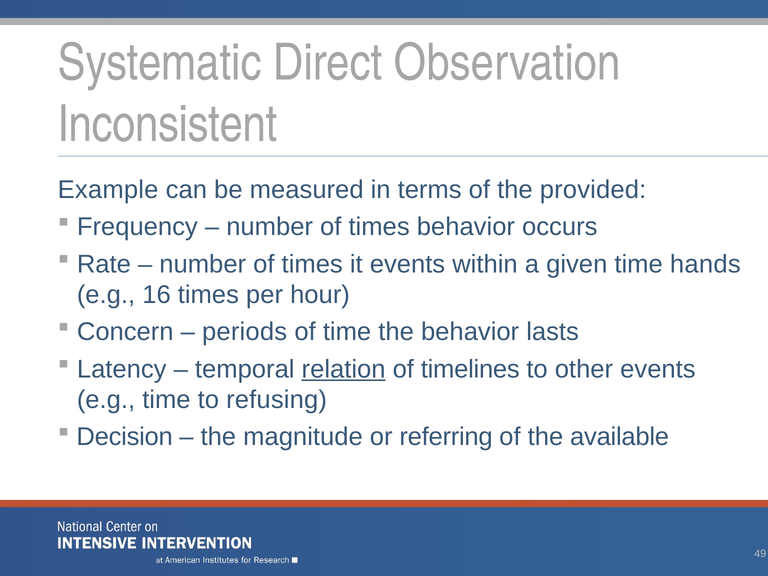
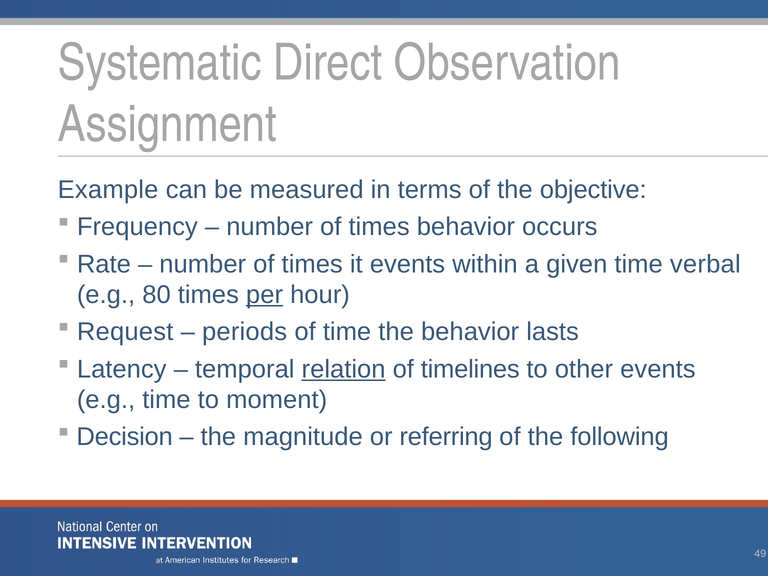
Inconsistent: Inconsistent -> Assignment
provided: provided -> objective
hands: hands -> verbal
16: 16 -> 80
per underline: none -> present
Concern: Concern -> Request
refusing: refusing -> moment
available: available -> following
